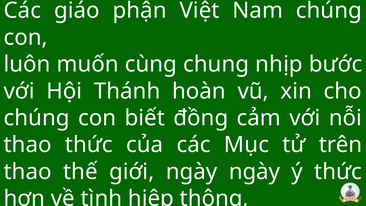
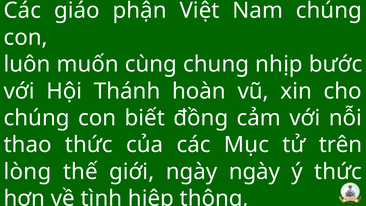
thao at (28, 172): thao -> lòng
